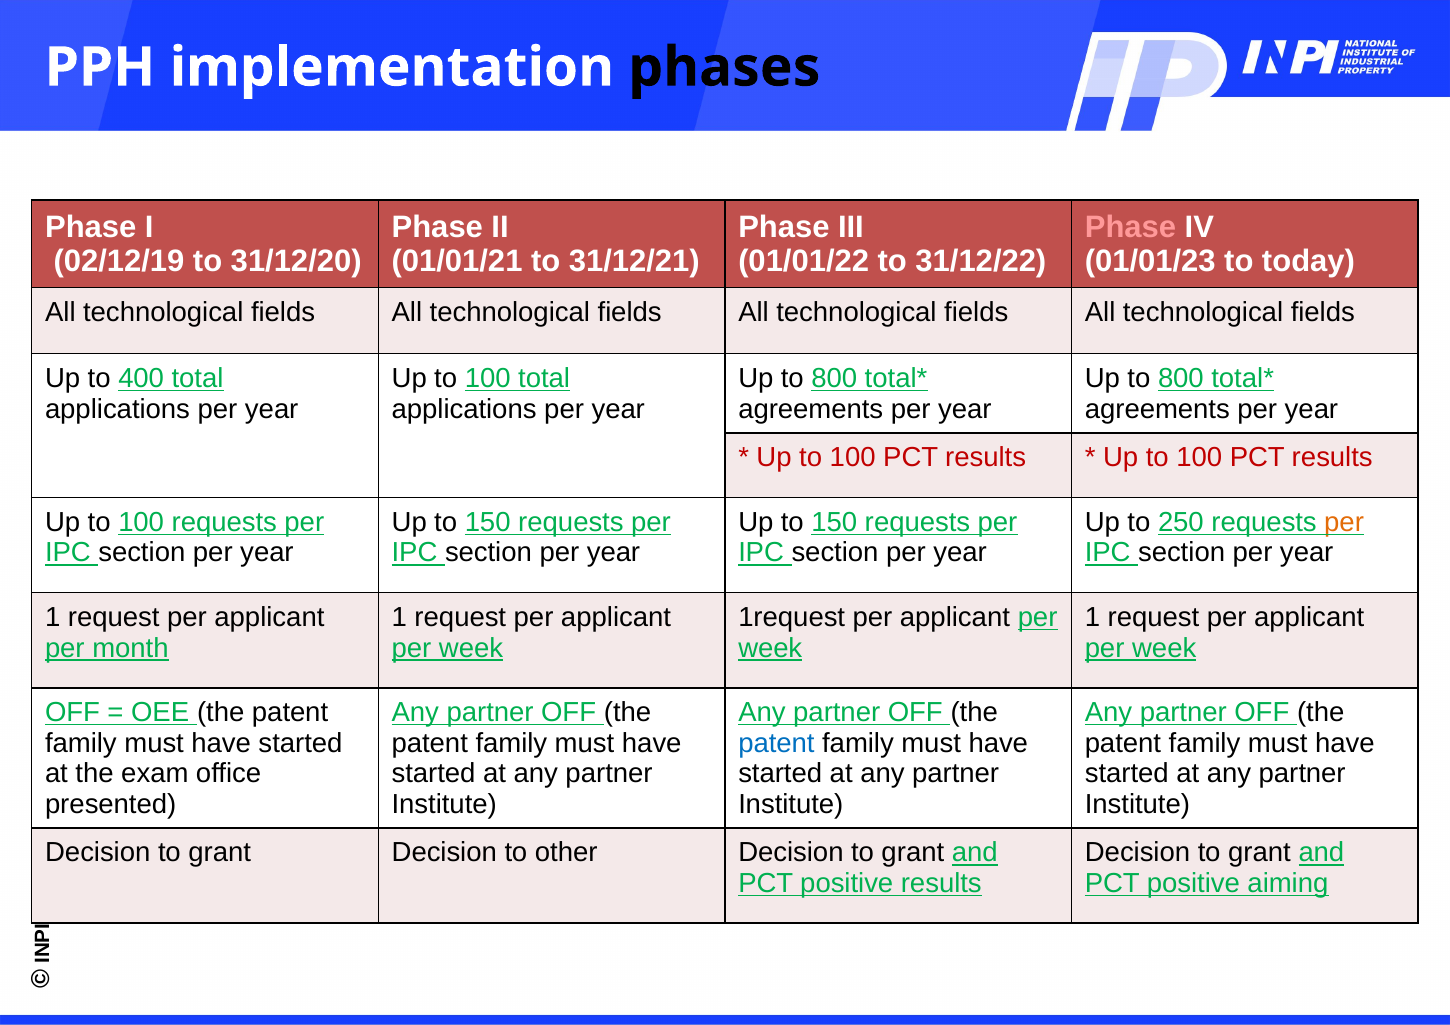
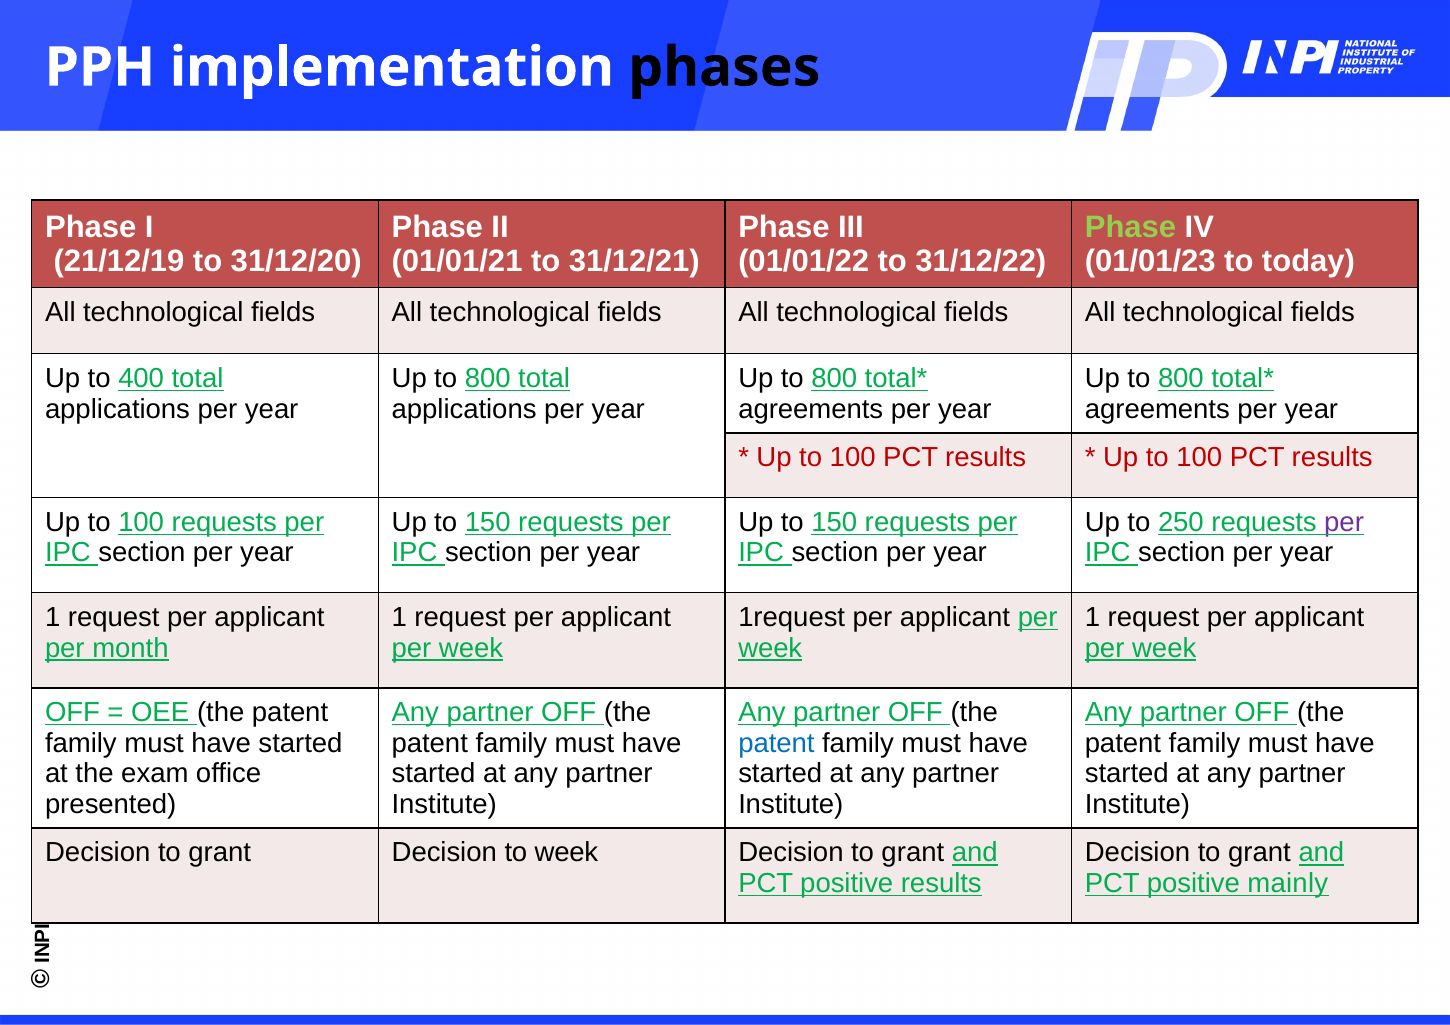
Phase at (1131, 227) colour: pink -> light green
02/12/19: 02/12/19 -> 21/12/19
100 at (488, 378): 100 -> 800
per at (1344, 522) colour: orange -> purple
to other: other -> week
aiming: aiming -> mainly
